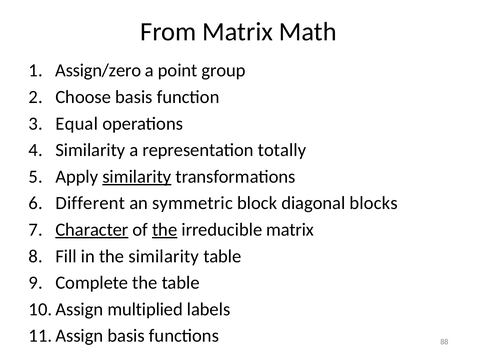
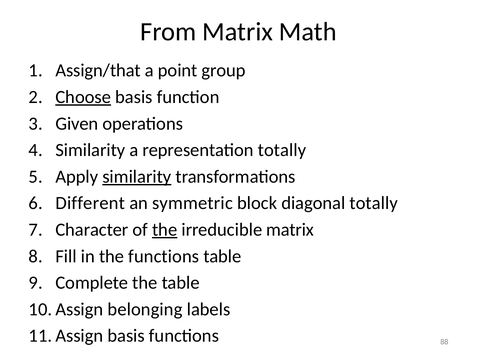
Assign/zero: Assign/zero -> Assign/that
Choose underline: none -> present
Equal: Equal -> Given
diagonal blocks: blocks -> totally
Character underline: present -> none
the similarity: similarity -> functions
multiplied: multiplied -> belonging
